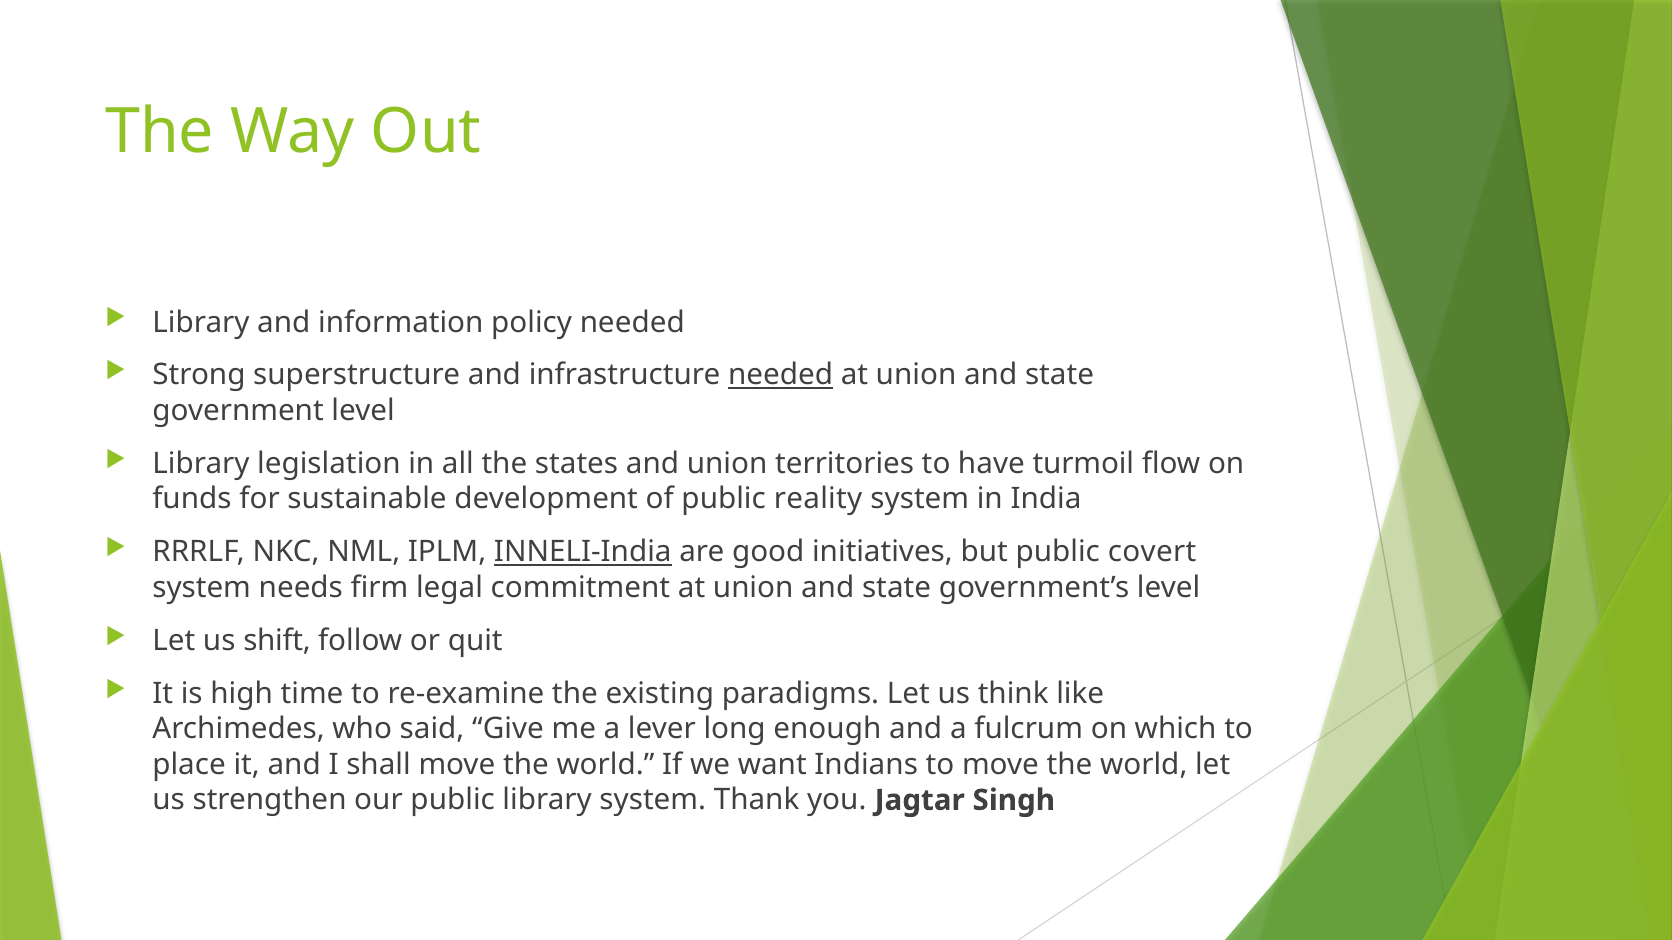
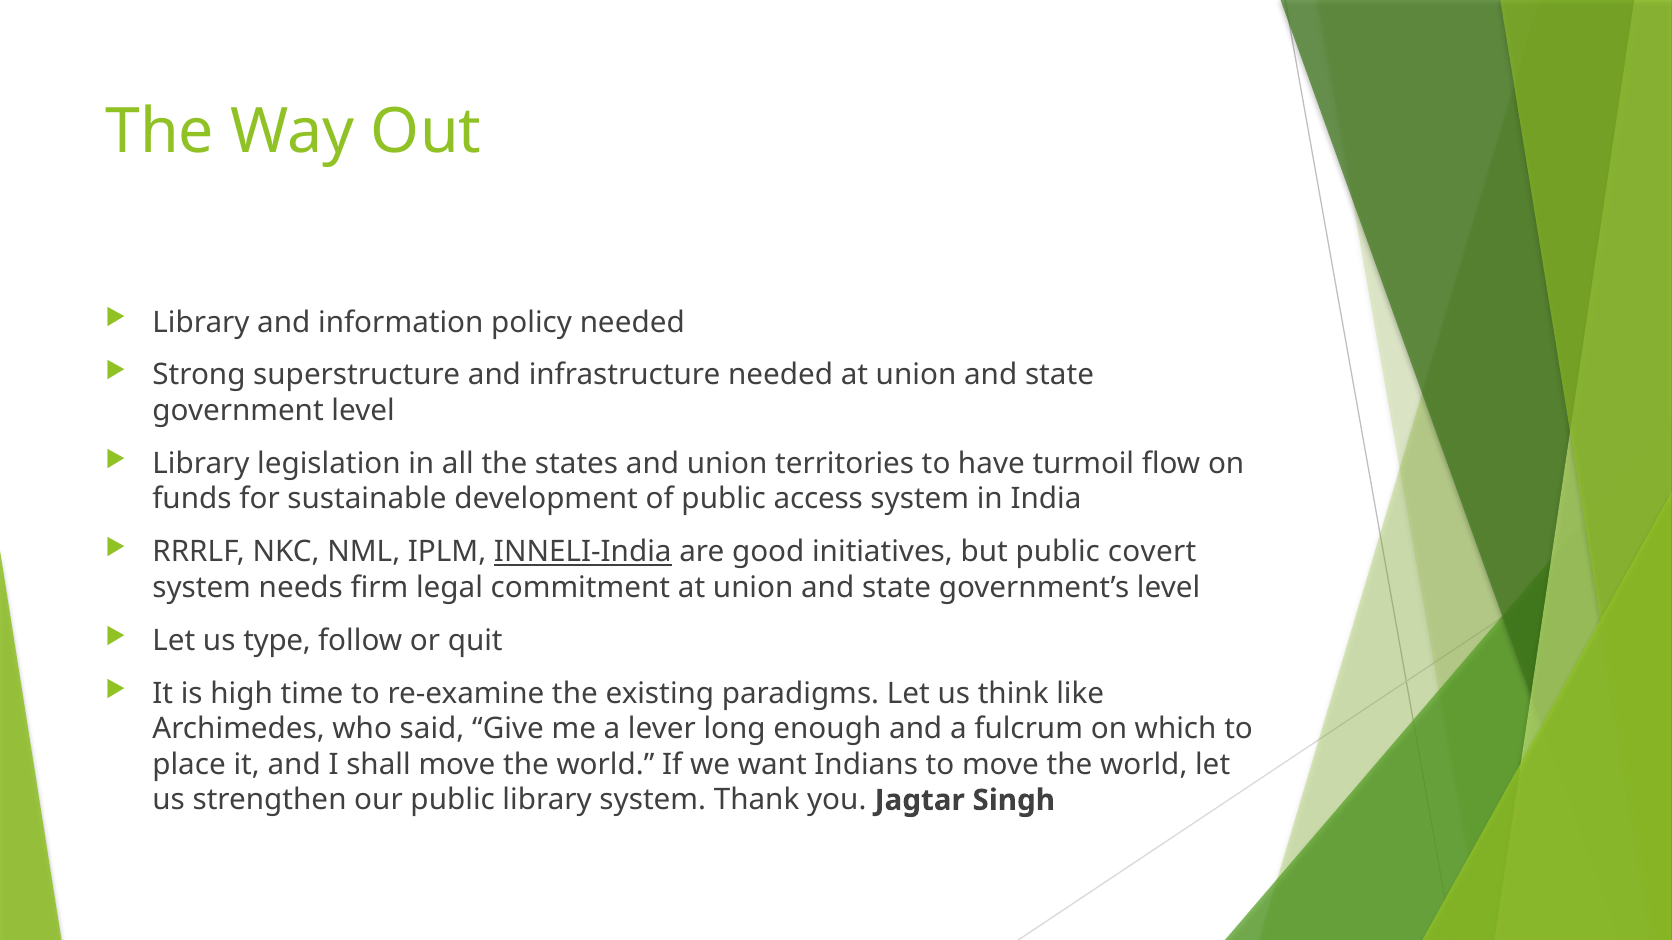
needed at (781, 375) underline: present -> none
reality: reality -> access
shift: shift -> type
